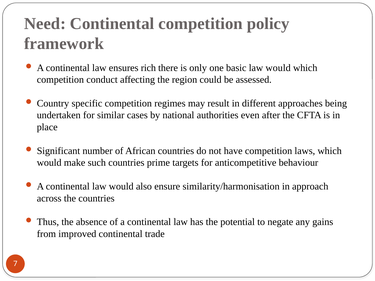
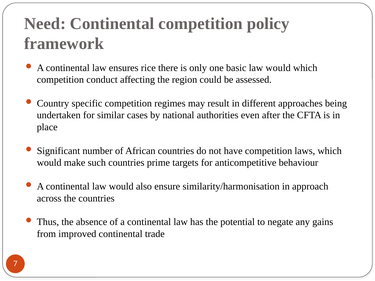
rich: rich -> rice
